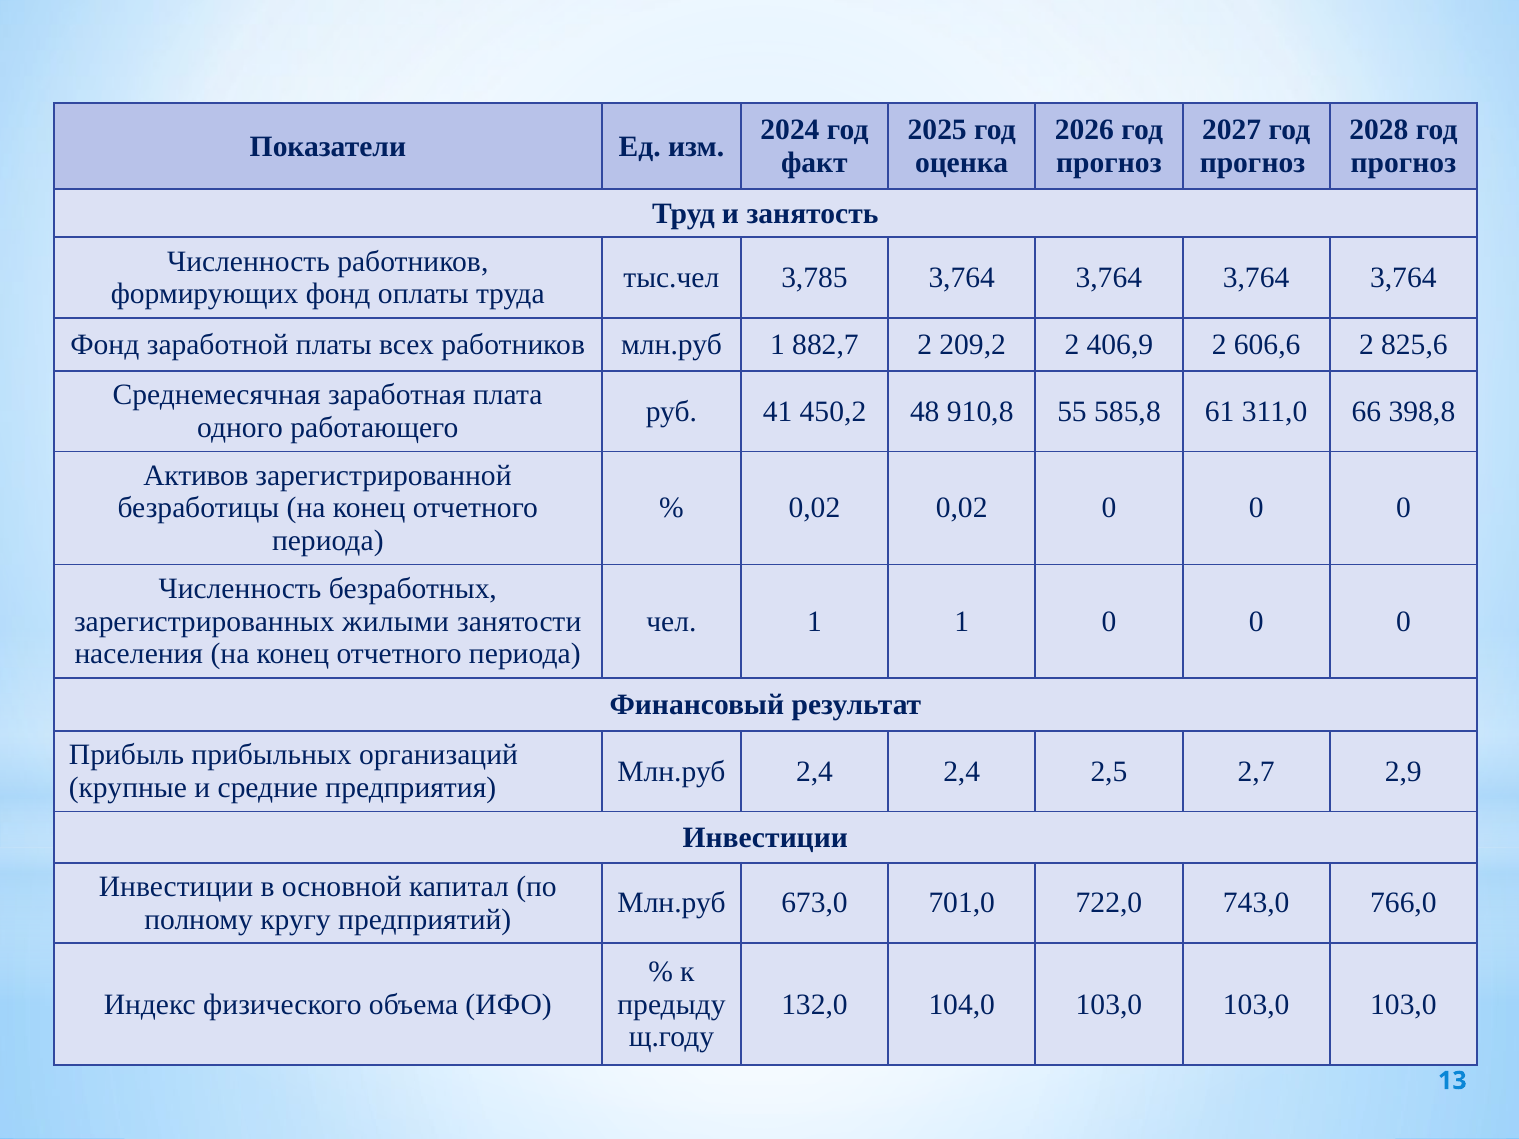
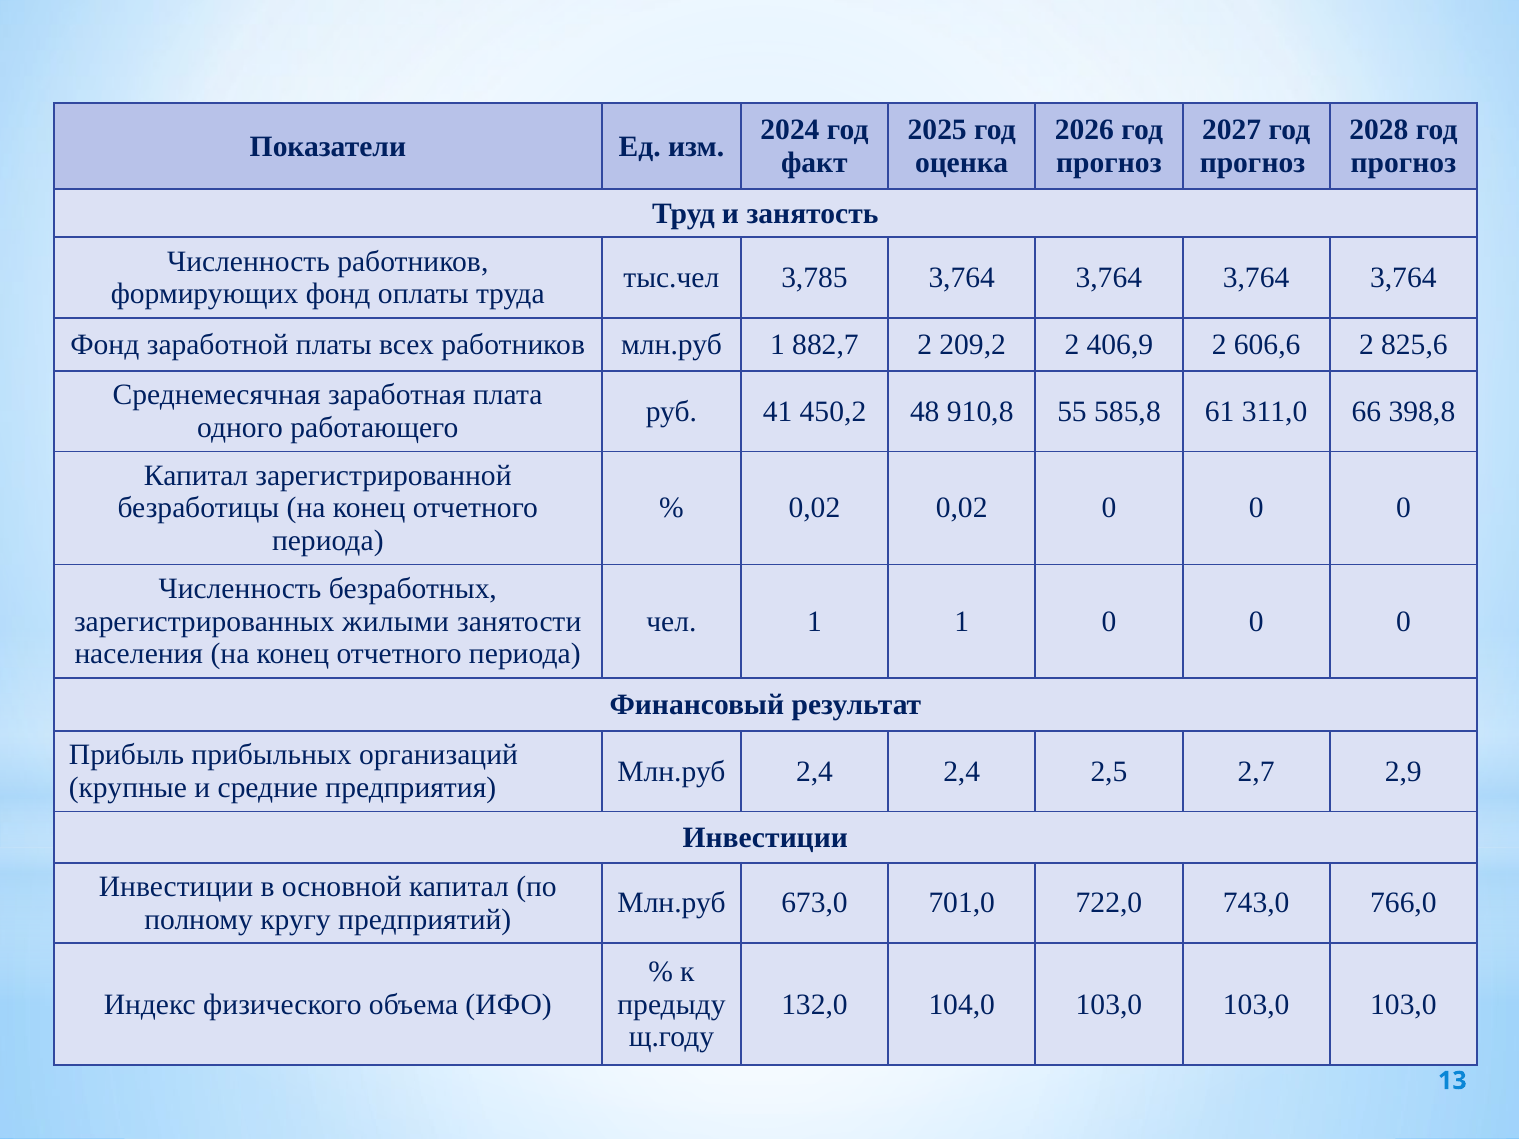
Активов at (196, 476): Активов -> Капитал
